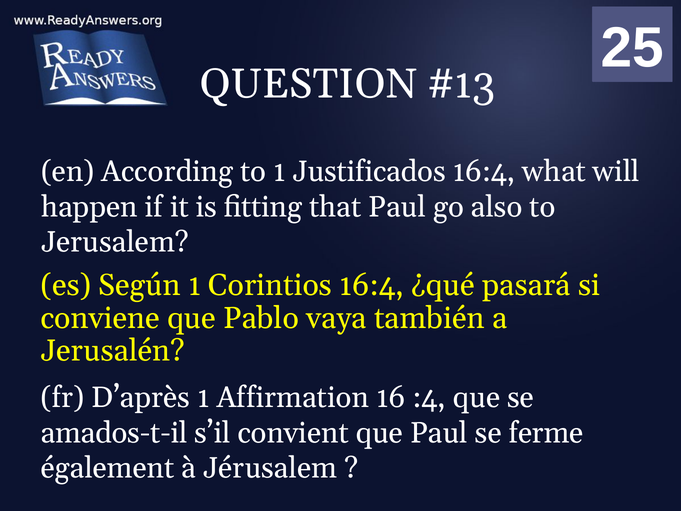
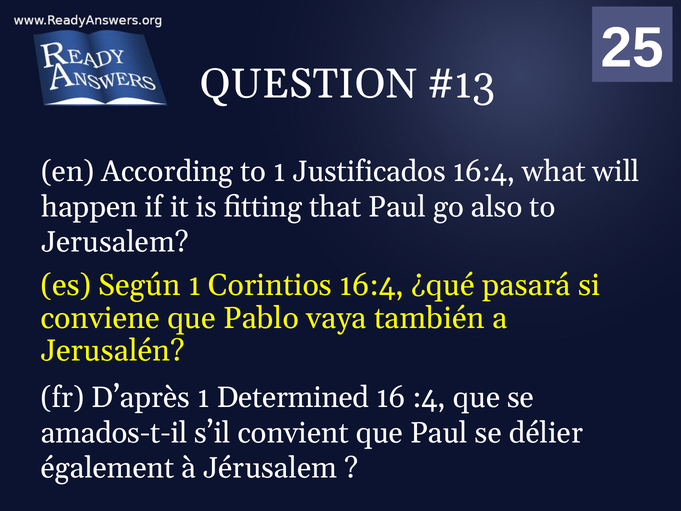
Affirmation: Affirmation -> Determined
ferme: ferme -> délier
